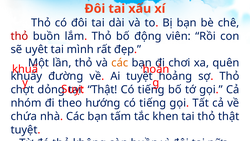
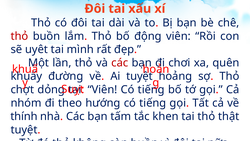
các at (120, 63) colour: orange -> red
Thật at (103, 89): Thật -> Viên
chứa: chứa -> thính
